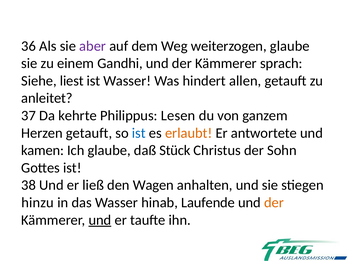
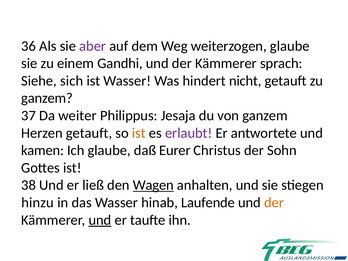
liest: liest -> sich
allen: allen -> nicht
anleitet at (47, 98): anleitet -> ganzem
kehrte: kehrte -> weiter
Lesen: Lesen -> Jesaja
ist at (139, 133) colour: blue -> orange
erlaubt colour: orange -> purple
Stück: Stück -> Eurer
Wagen underline: none -> present
